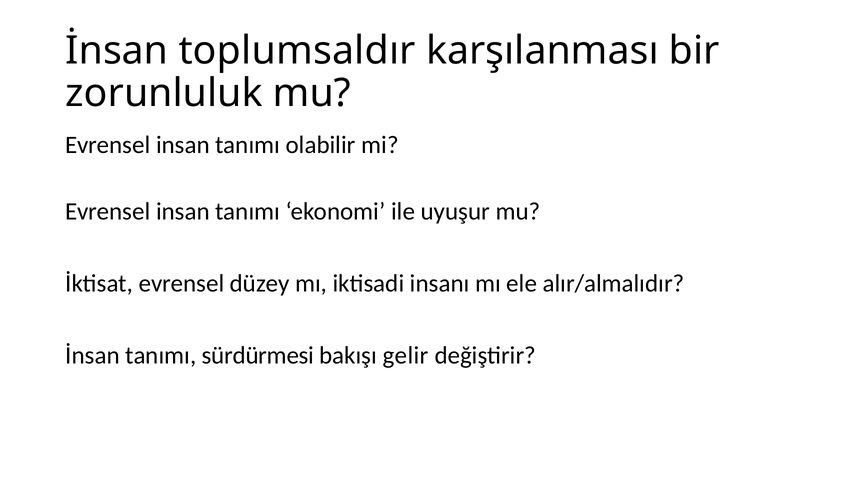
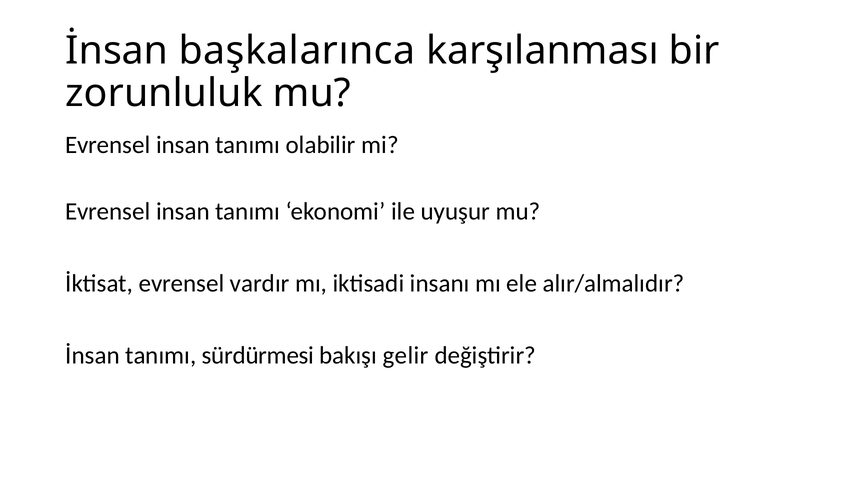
toplumsaldır: toplumsaldır -> başkalarınca
düzey: düzey -> vardır
